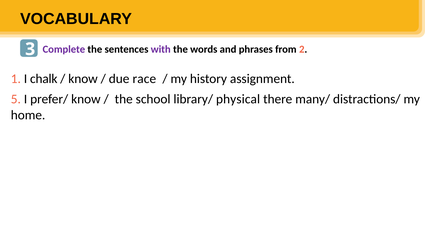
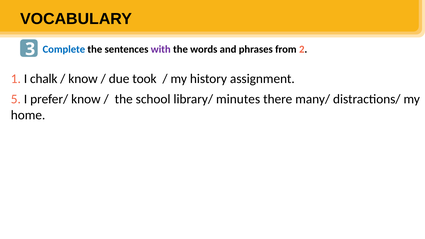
Complete colour: purple -> blue
race: race -> took
physical: physical -> minutes
